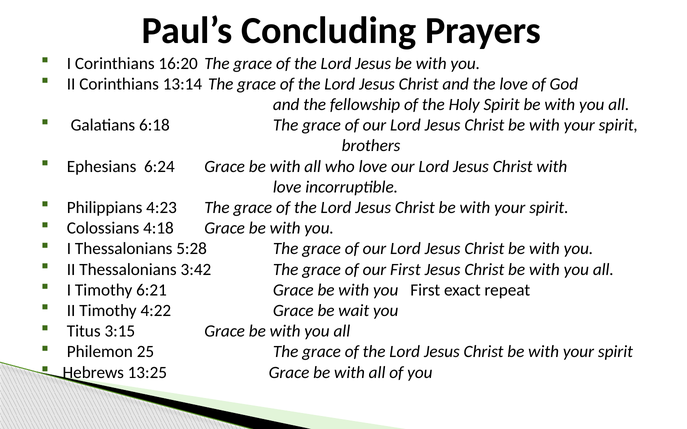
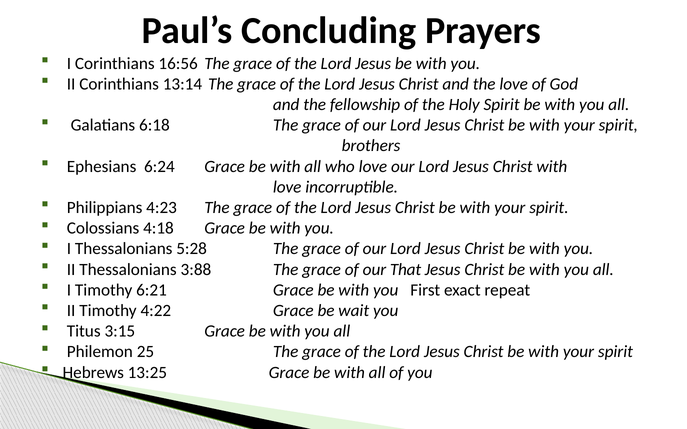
16:20: 16:20 -> 16:56
3:42: 3:42 -> 3:88
our First: First -> That
